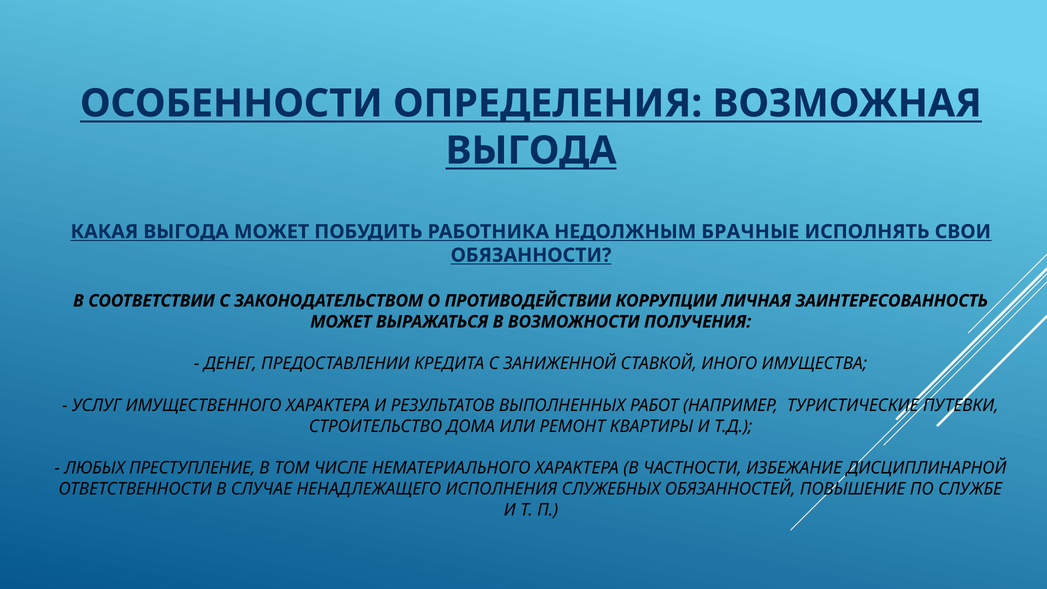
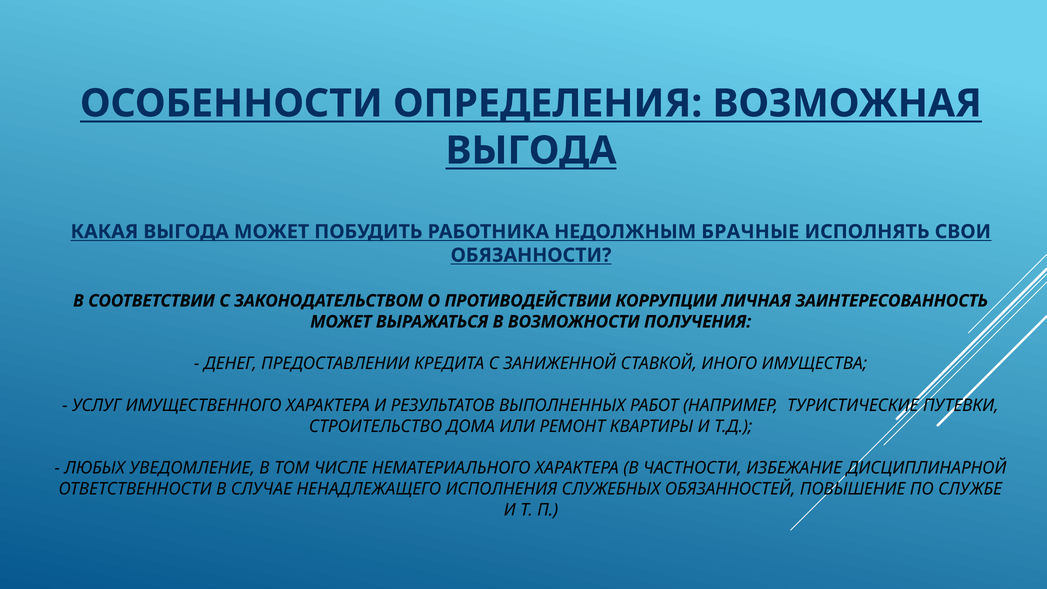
ПРЕСТУПЛЕНИЕ: ПРЕСТУПЛЕНИЕ -> УВЕДОМЛЕНИЕ
